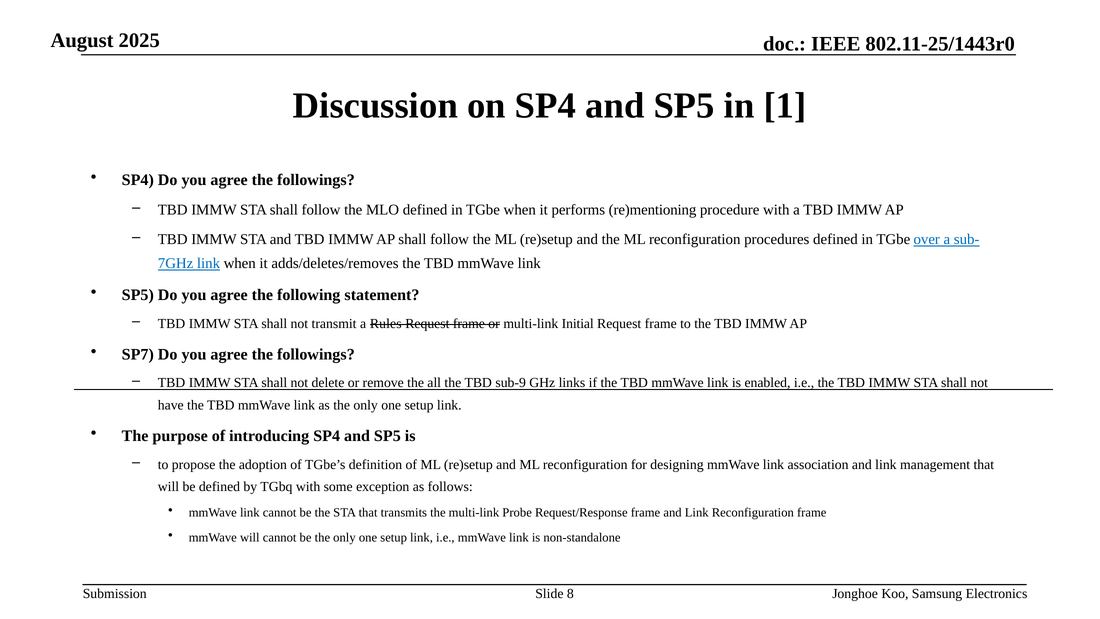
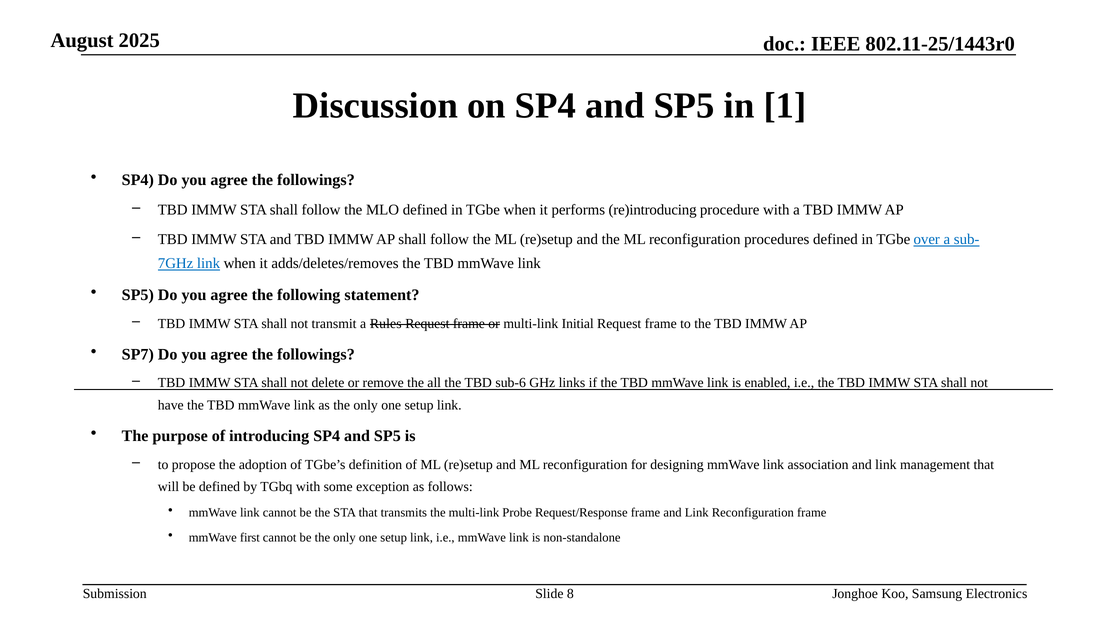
re)mentioning: re)mentioning -> re)introducing
sub-9: sub-9 -> sub-6
mmWave will: will -> first
